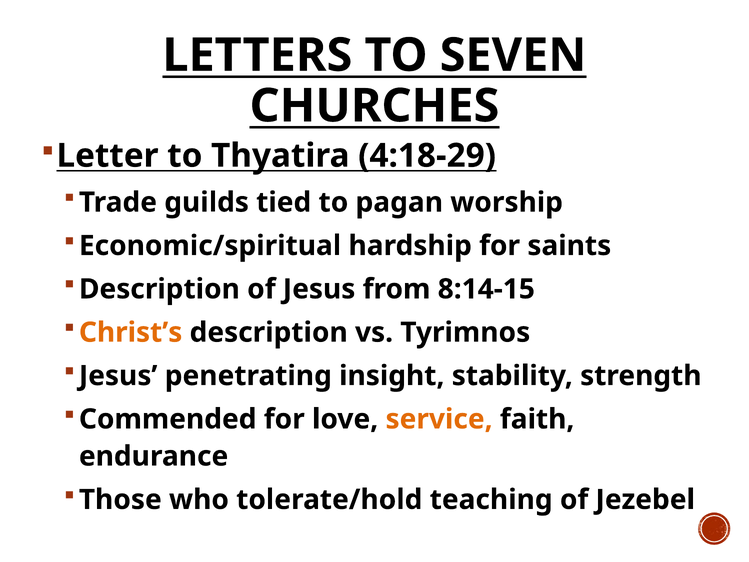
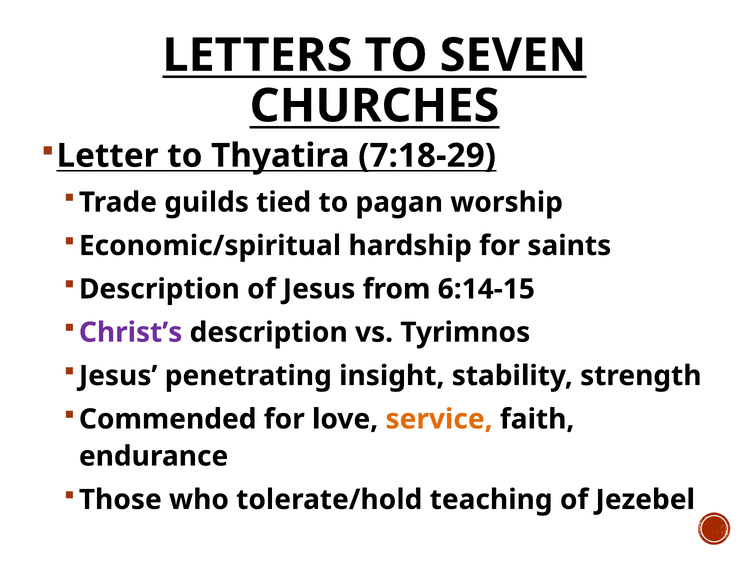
4:18-29: 4:18-29 -> 7:18-29
8:14-15: 8:14-15 -> 6:14-15
Christ’s colour: orange -> purple
